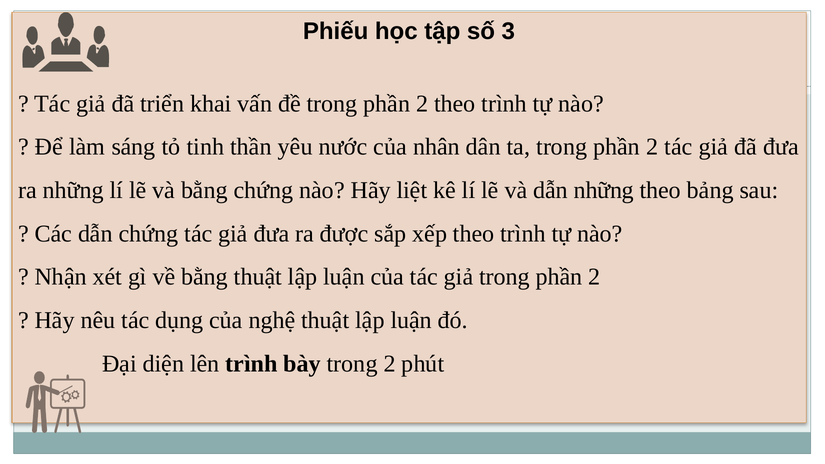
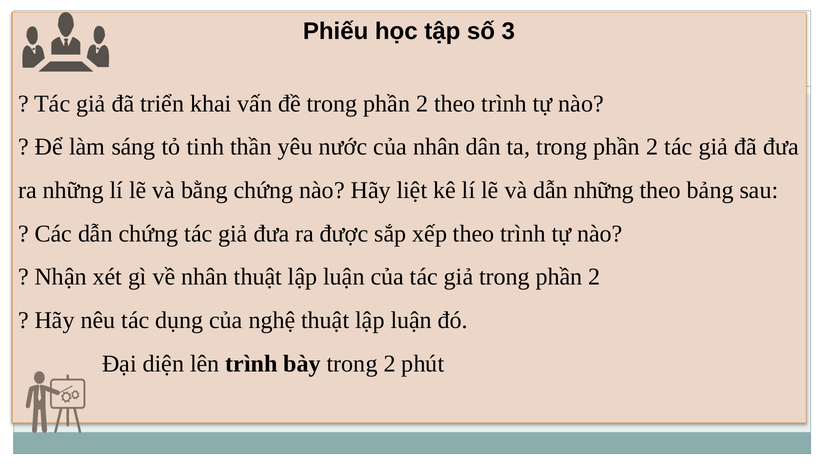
về bằng: bằng -> nhân
